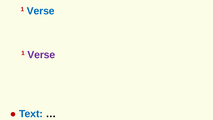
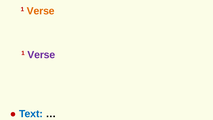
Verse at (41, 11) colour: blue -> orange
